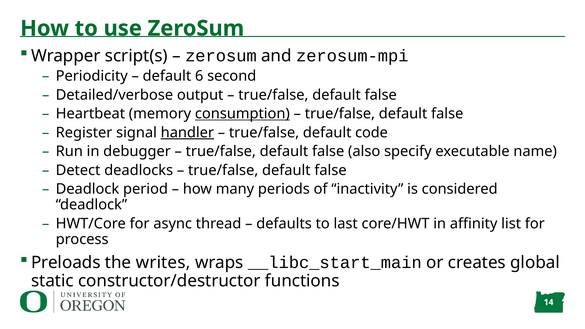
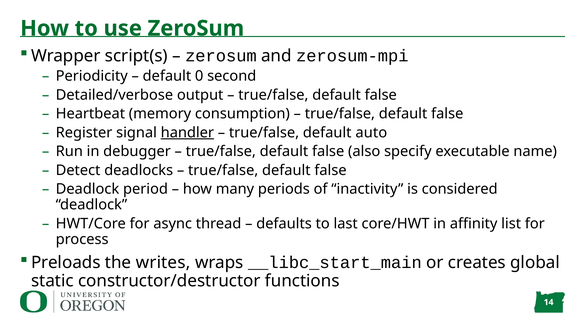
6: 6 -> 0
consumption underline: present -> none
code: code -> auto
